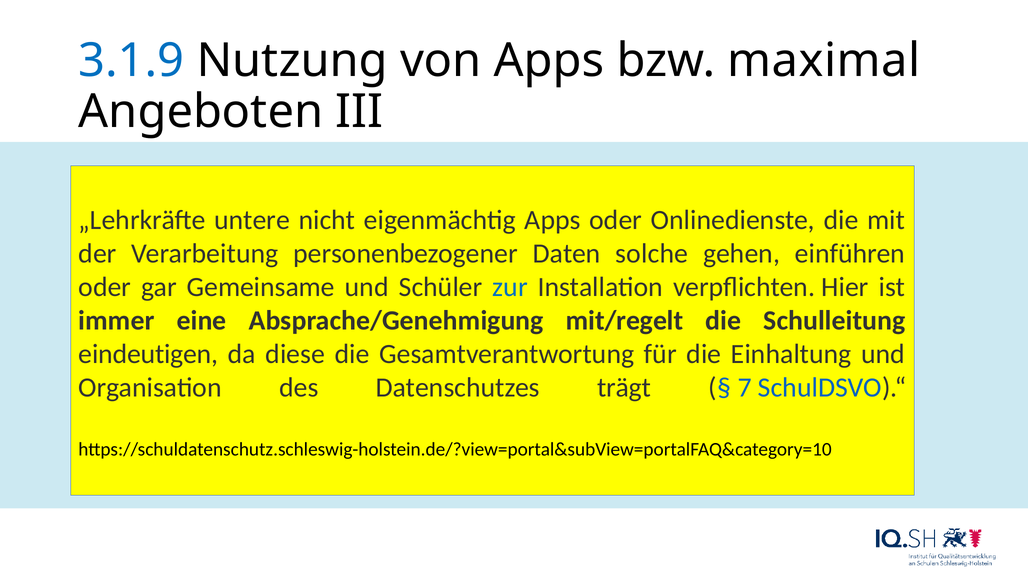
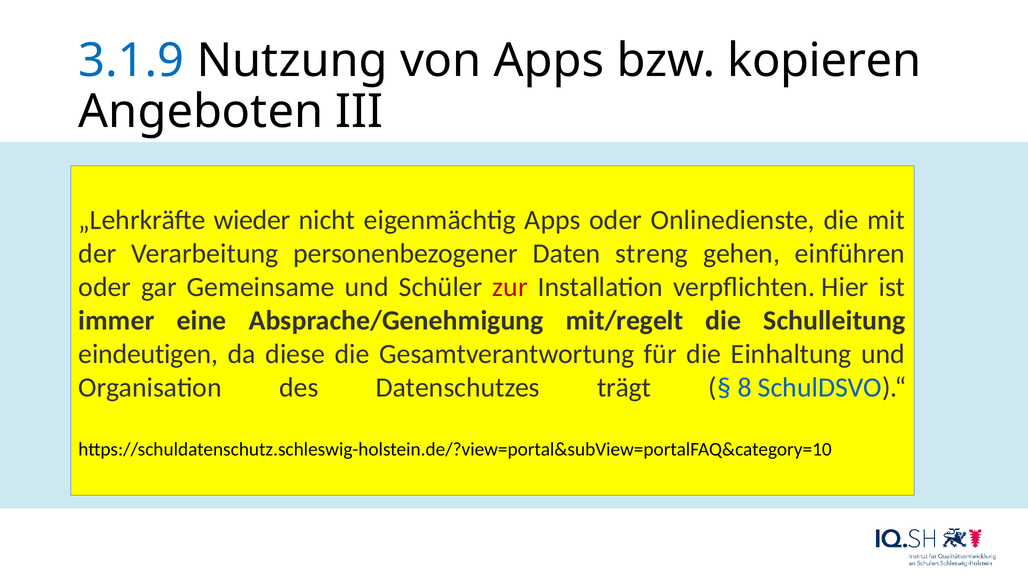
maximal: maximal -> kopieren
untere: untere -> wieder
solche: solche -> streng
zur colour: blue -> red
7: 7 -> 8
